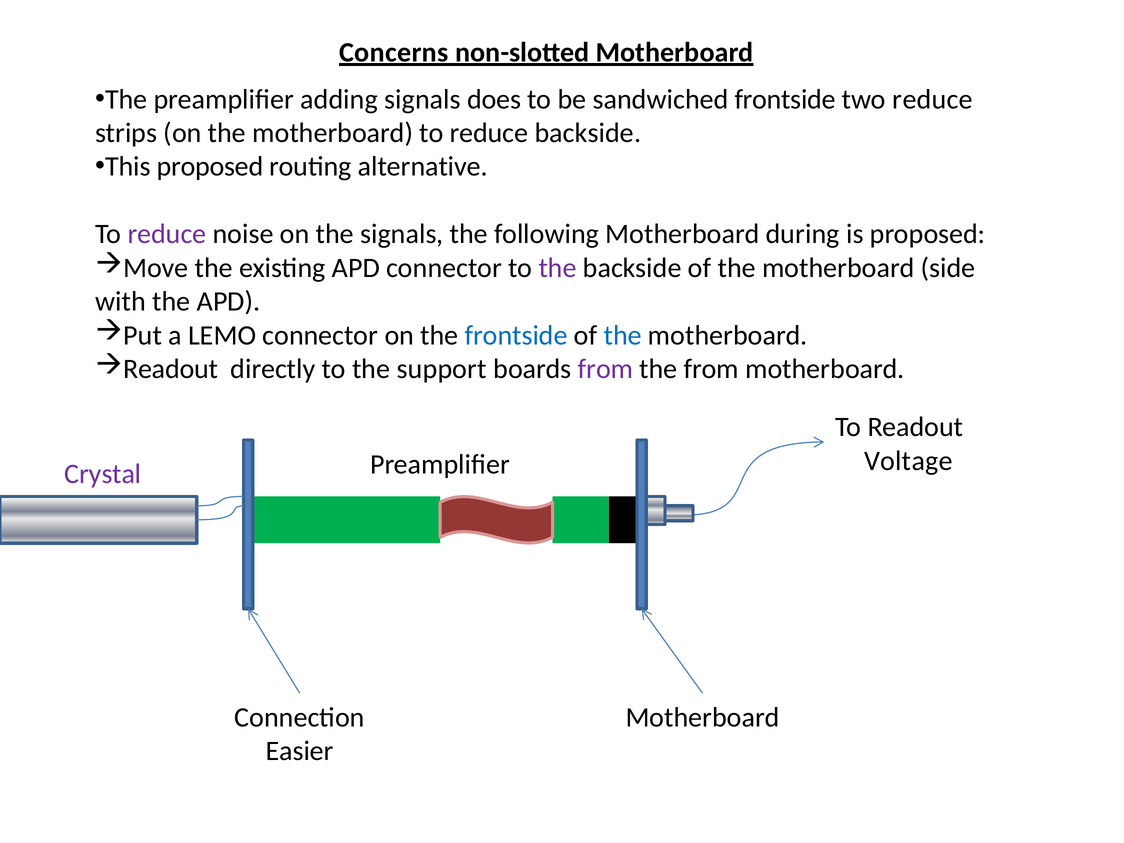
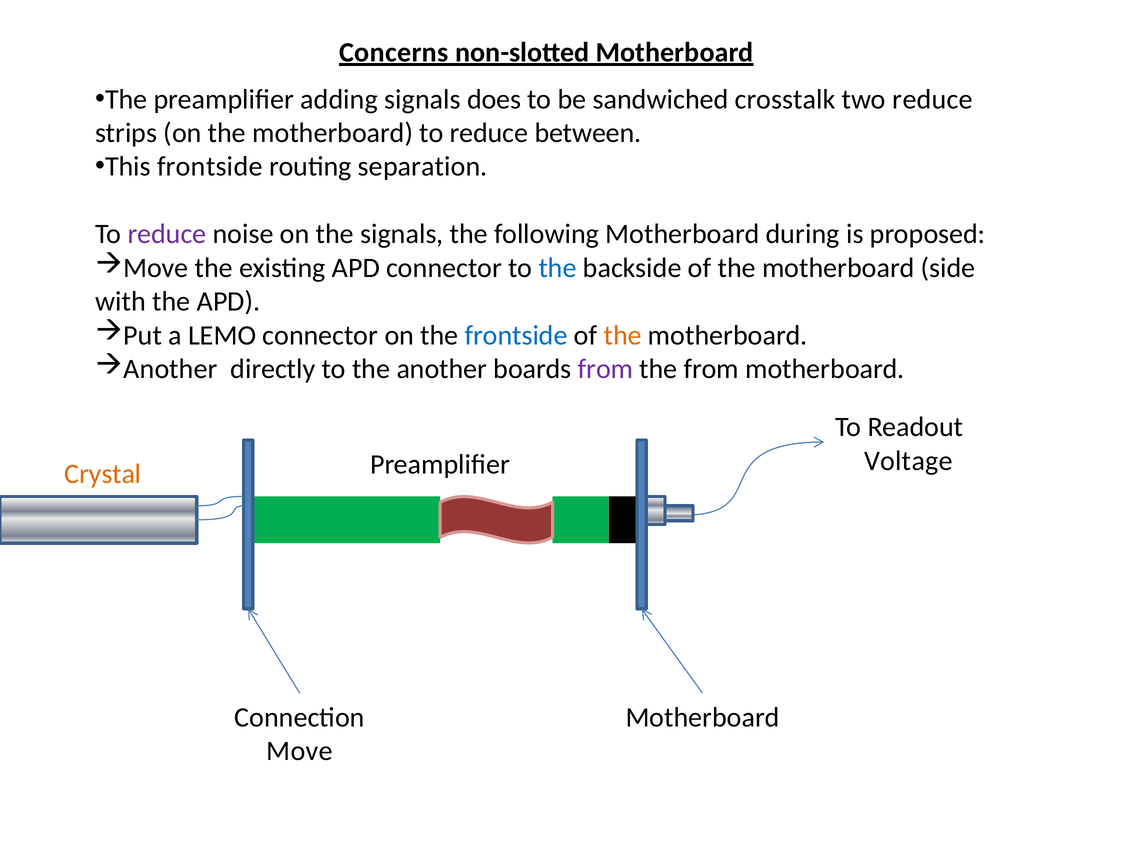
sandwiched frontside: frontside -> crosstalk
reduce backside: backside -> between
This proposed: proposed -> frontside
alternative: alternative -> separation
the at (558, 268) colour: purple -> blue
the at (623, 335) colour: blue -> orange
Readout at (171, 369): Readout -> Another
the support: support -> another
Crystal colour: purple -> orange
Easier at (300, 751): Easier -> Move
